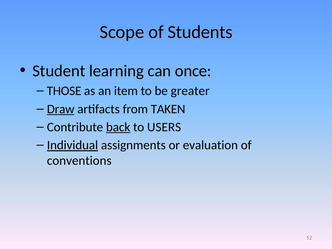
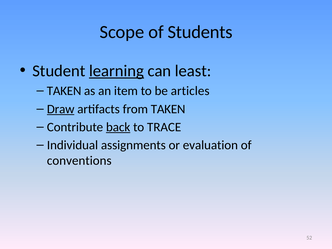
learning underline: none -> present
once: once -> least
THOSE at (64, 91): THOSE -> TAKEN
greater: greater -> articles
USERS: USERS -> TRACE
Individual underline: present -> none
